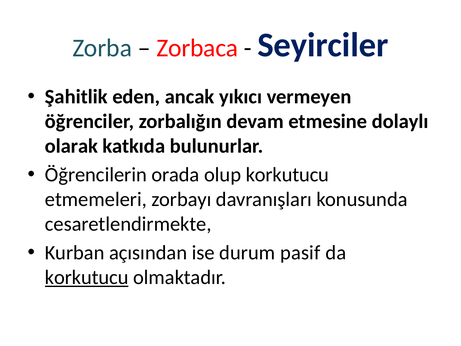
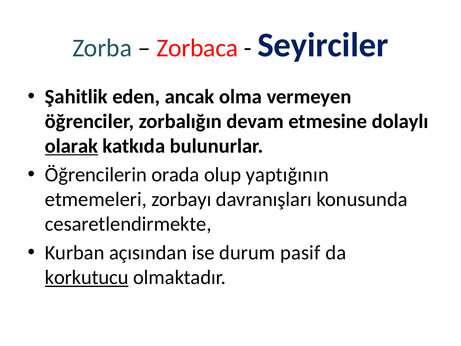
yıkıcı: yıkıcı -> olma
olarak underline: none -> present
olup korkutucu: korkutucu -> yaptığının
